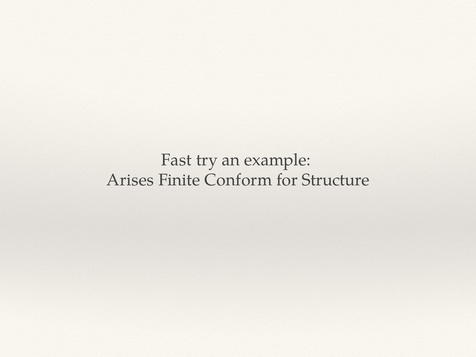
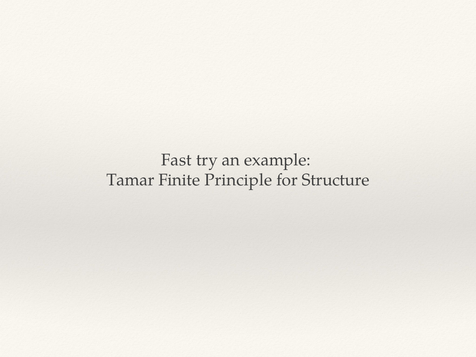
Arises: Arises -> Tamar
Conform: Conform -> Principle
